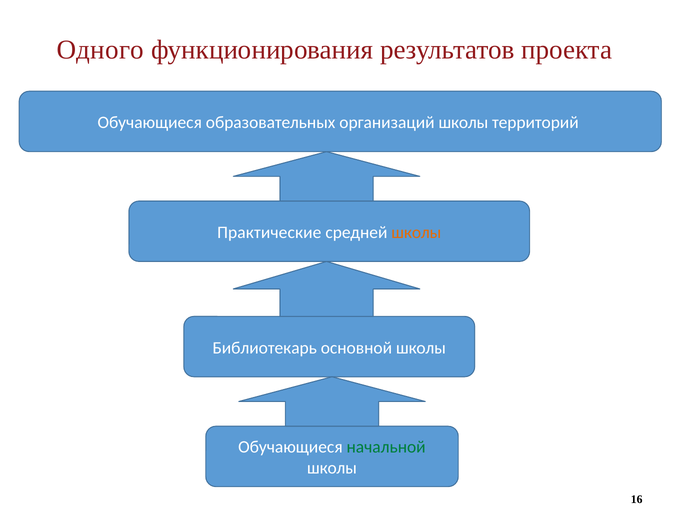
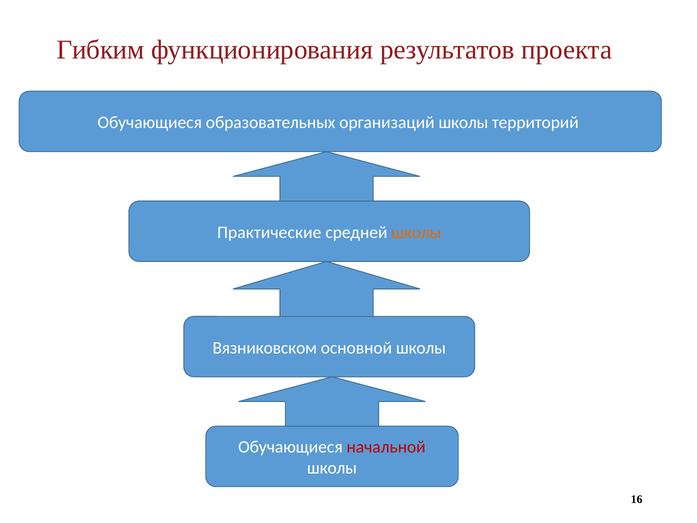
Одного: Одного -> Гибким
Библиотекарь: Библиотекарь -> Вязниковском
начальной colour: green -> red
